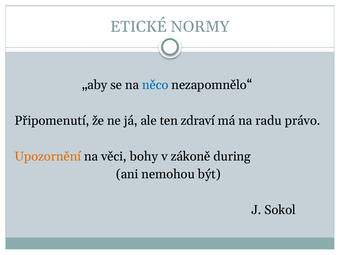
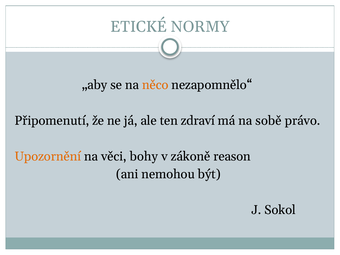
něco colour: blue -> orange
radu: radu -> sobě
during: during -> reason
